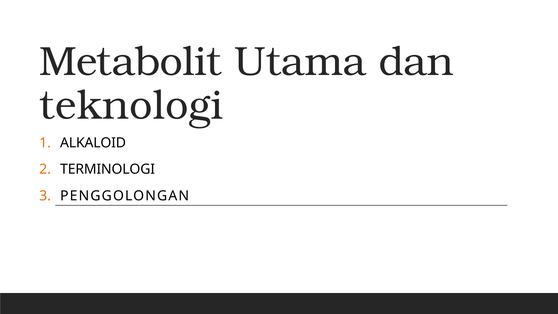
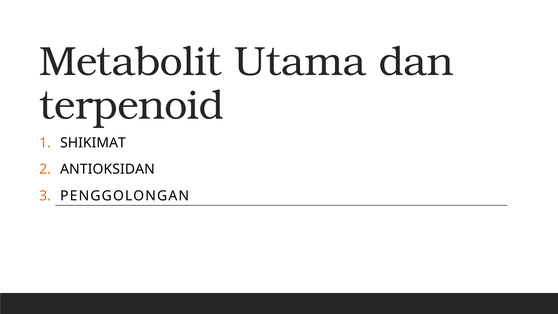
teknologi: teknologi -> terpenoid
ALKALOID: ALKALOID -> SHIKIMAT
TERMINOLOGI: TERMINOLOGI -> ANTIOKSIDAN
